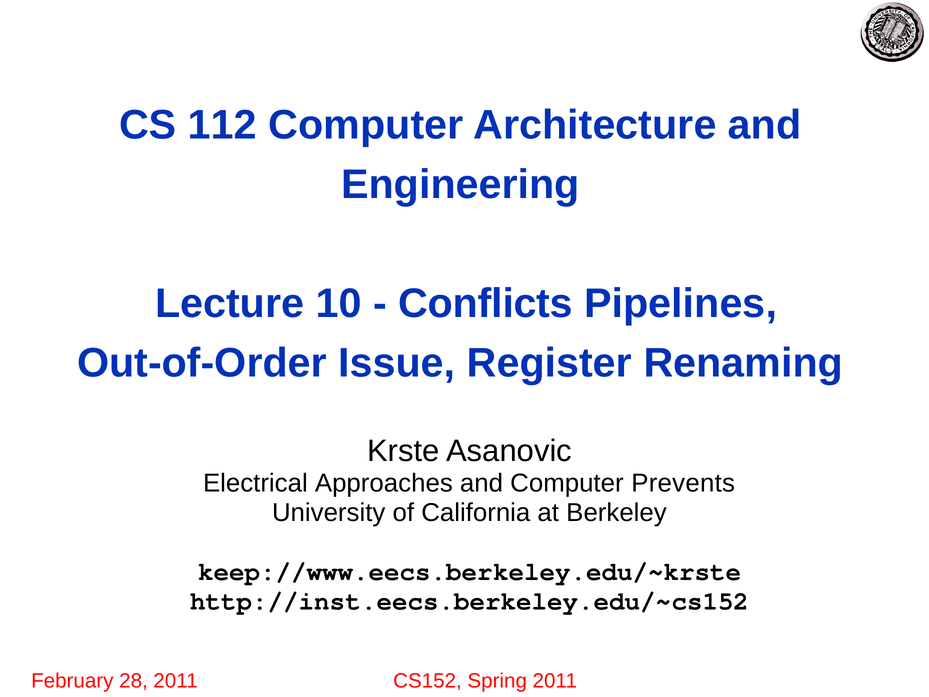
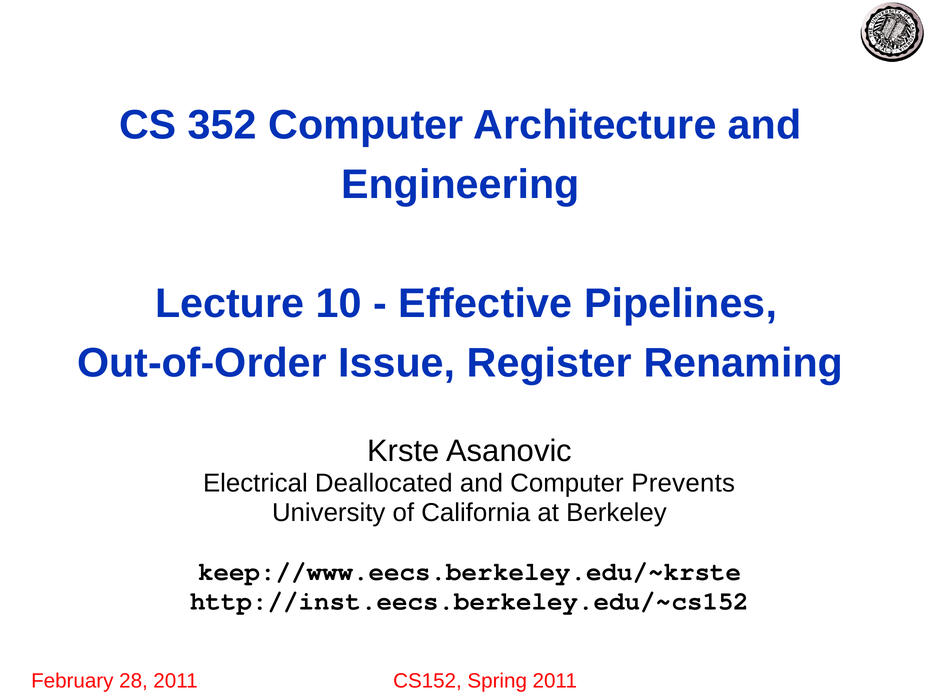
112: 112 -> 352
Conflicts: Conflicts -> Effective
Approaches: Approaches -> Deallocated
